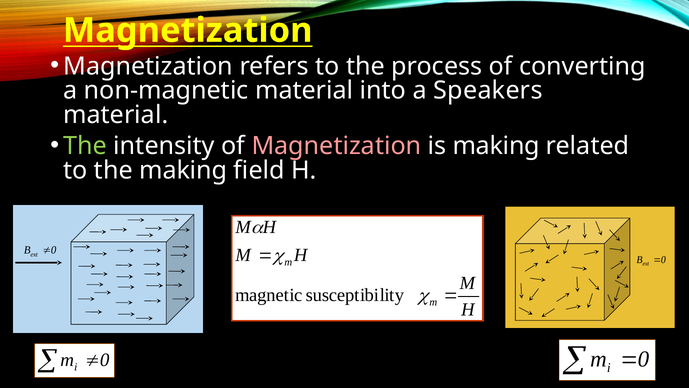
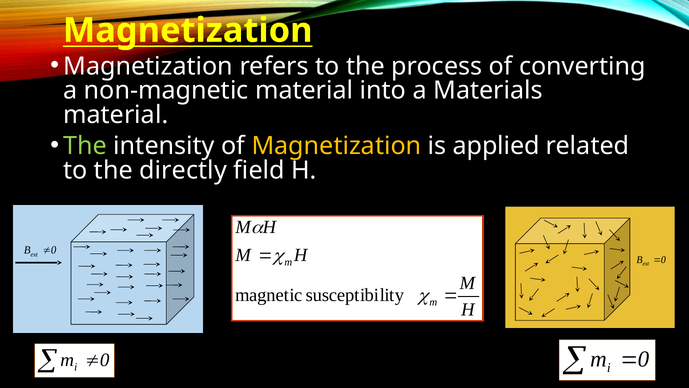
Speakers: Speakers -> Materials
Magnetization at (336, 146) colour: pink -> yellow
is making: making -> applied
the making: making -> directly
